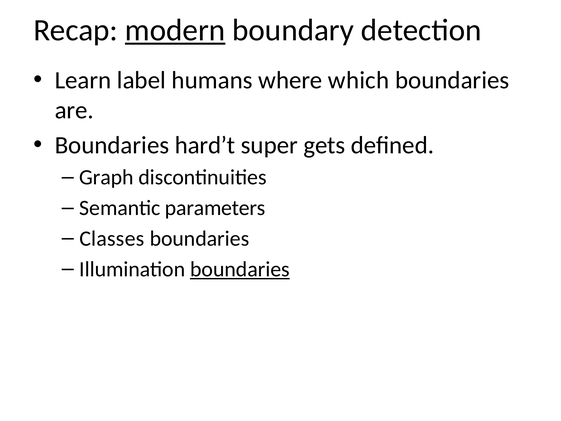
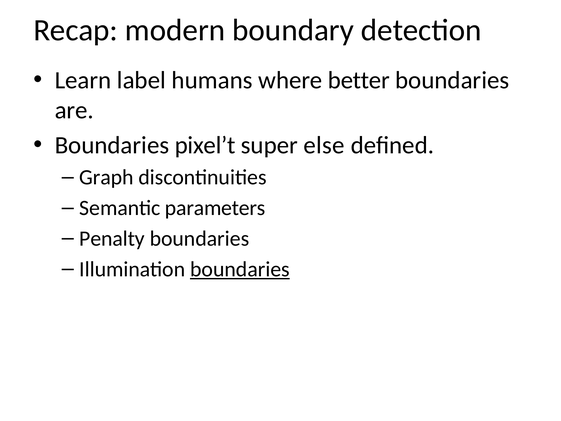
modern underline: present -> none
which: which -> better
hard’t: hard’t -> pixel’t
gets: gets -> else
Classes: Classes -> Penalty
